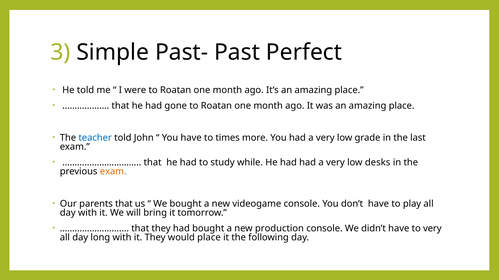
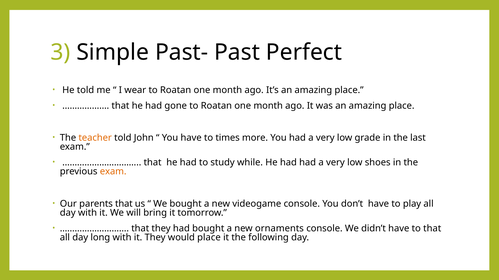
were: were -> wear
teacher colour: blue -> orange
desks: desks -> shoes
production: production -> ornaments
to very: very -> that
